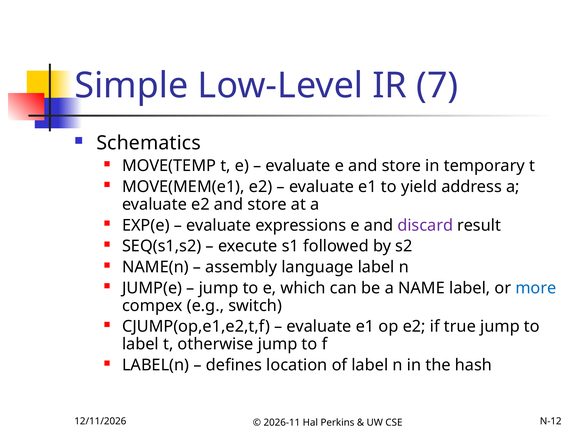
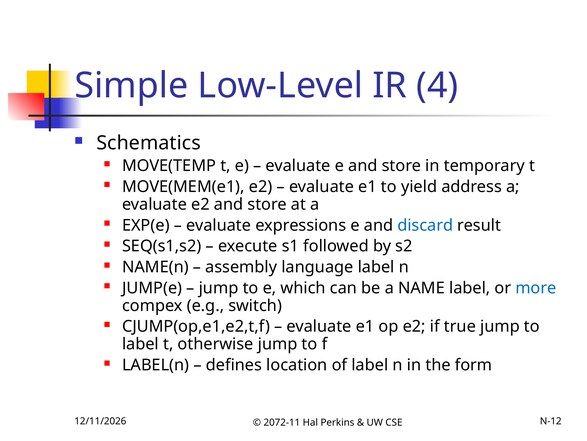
7: 7 -> 4
discard colour: purple -> blue
hash: hash -> form
2026-11: 2026-11 -> 2072-11
